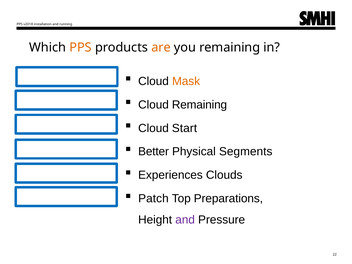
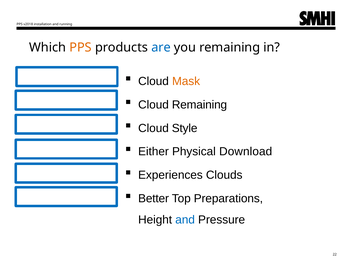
are colour: orange -> blue
Start: Start -> Style
Better: Better -> Either
Segments: Segments -> Download
Patch: Patch -> Better
and at (185, 220) colour: purple -> blue
